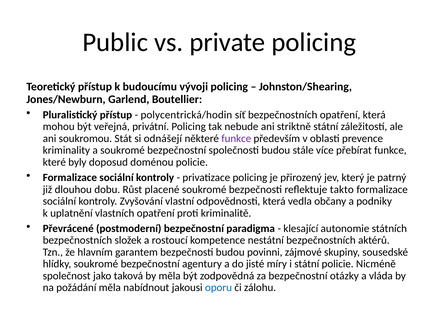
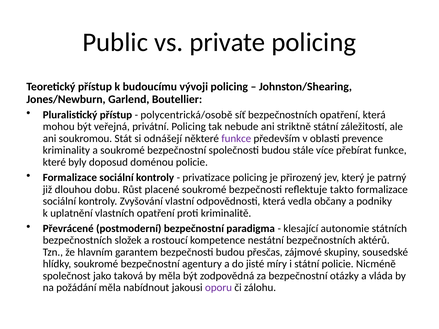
polycentrická/hodin: polycentrická/hodin -> polycentrická/osobě
povinni: povinni -> přesčas
oporu colour: blue -> purple
